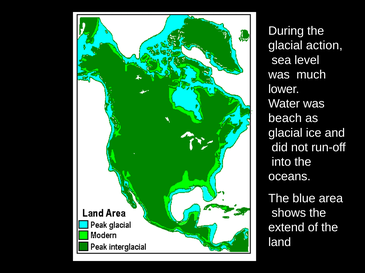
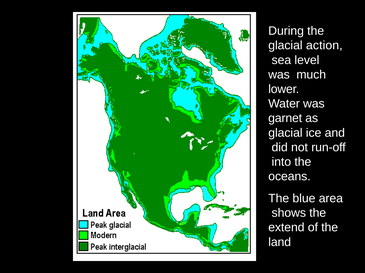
beach: beach -> garnet
